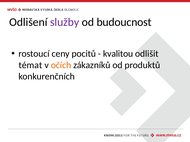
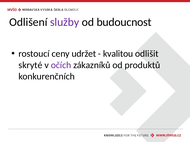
pocitů: pocitů -> udržet
témat: témat -> skryté
očích colour: orange -> purple
